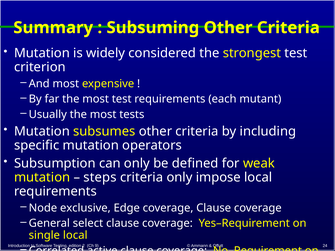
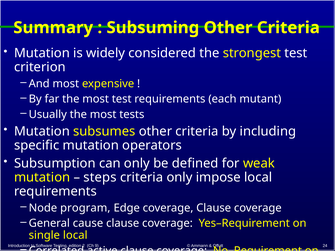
exclusive: exclusive -> program
select: select -> cause
